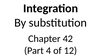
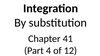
42: 42 -> 41
